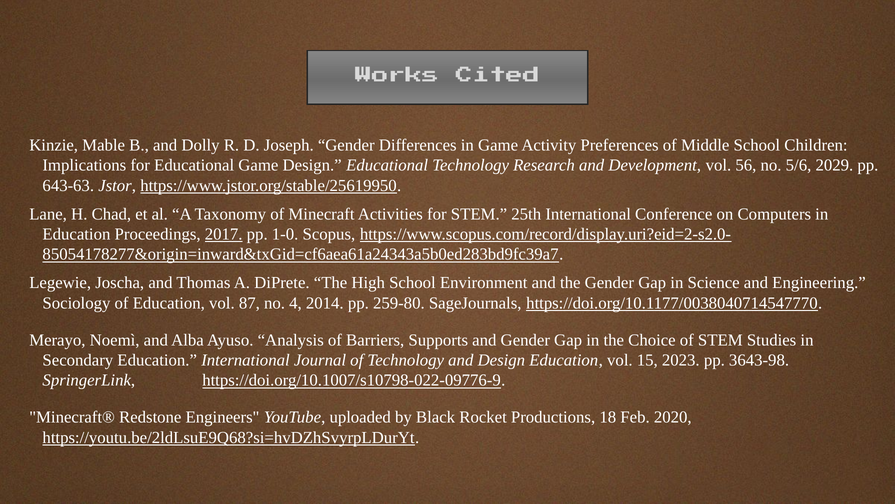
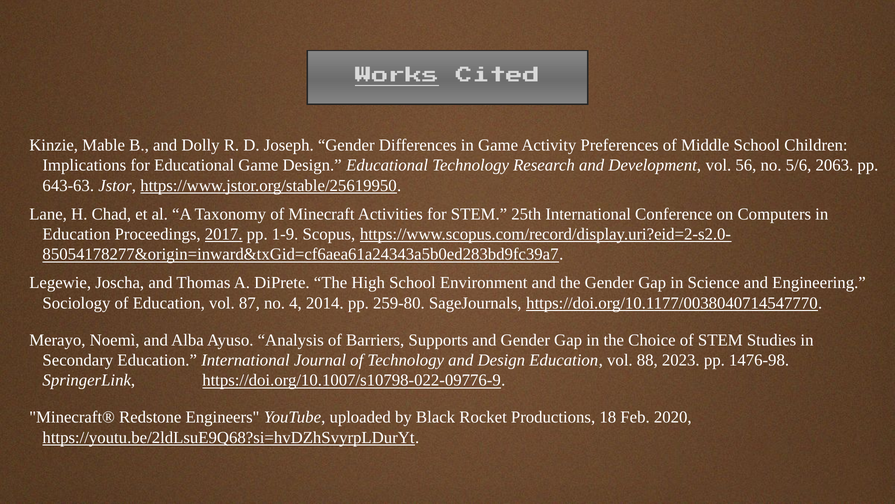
Works underline: none -> present
2029: 2029 -> 2063
1-0: 1-0 -> 1-9
15: 15 -> 88
3643-98: 3643-98 -> 1476-98
